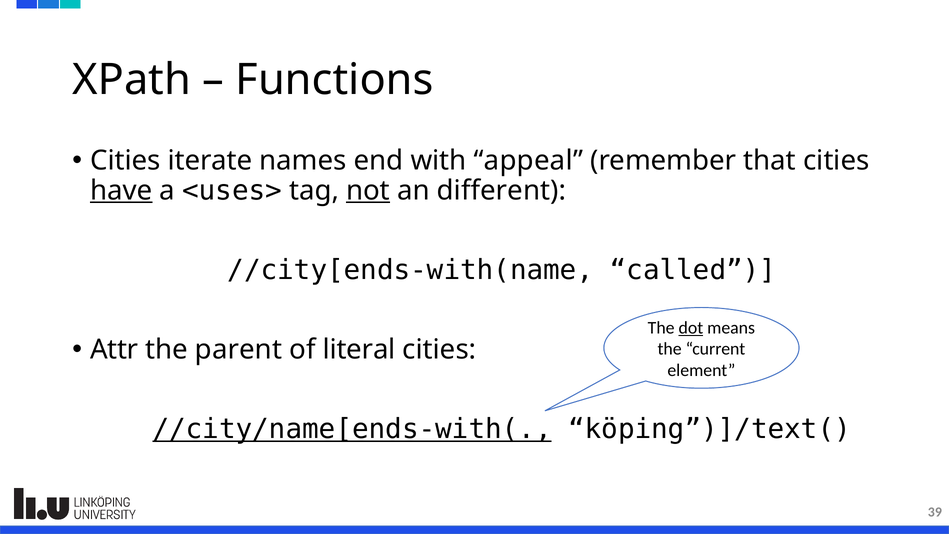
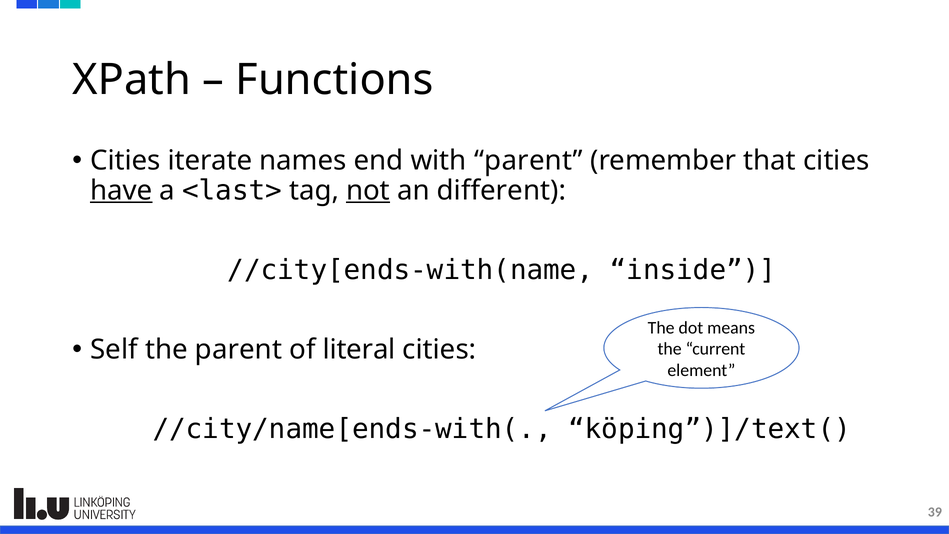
with appeal: appeal -> parent
<uses>: <uses> -> <last>
called: called -> inside
dot underline: present -> none
Attr: Attr -> Self
//city/name[ends-with( underline: present -> none
